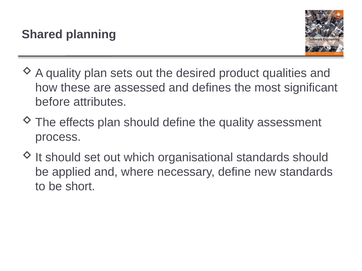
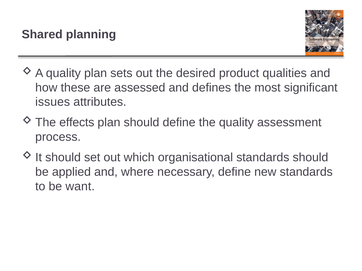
before: before -> issues
short: short -> want
